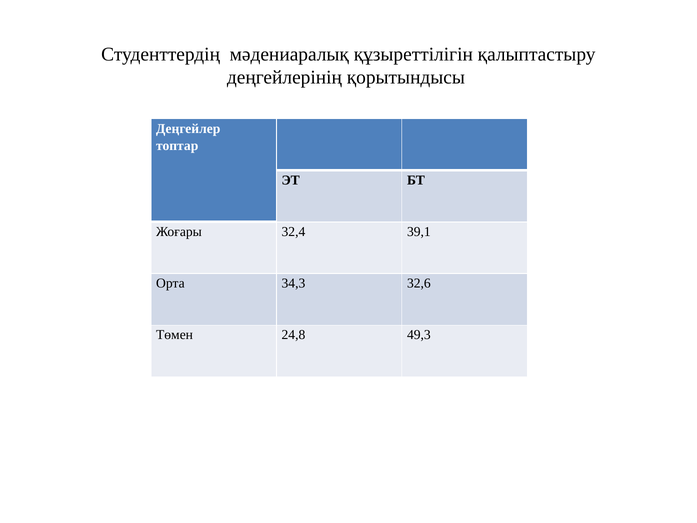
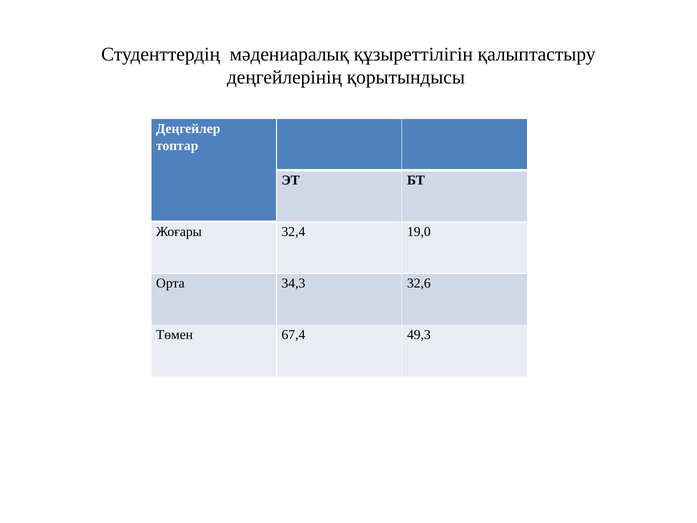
39,1: 39,1 -> 19,0
24,8: 24,8 -> 67,4
